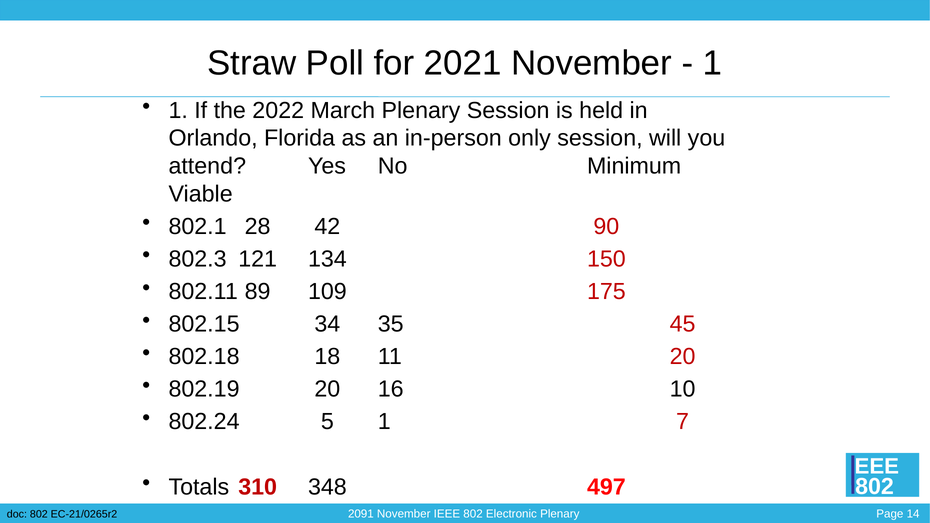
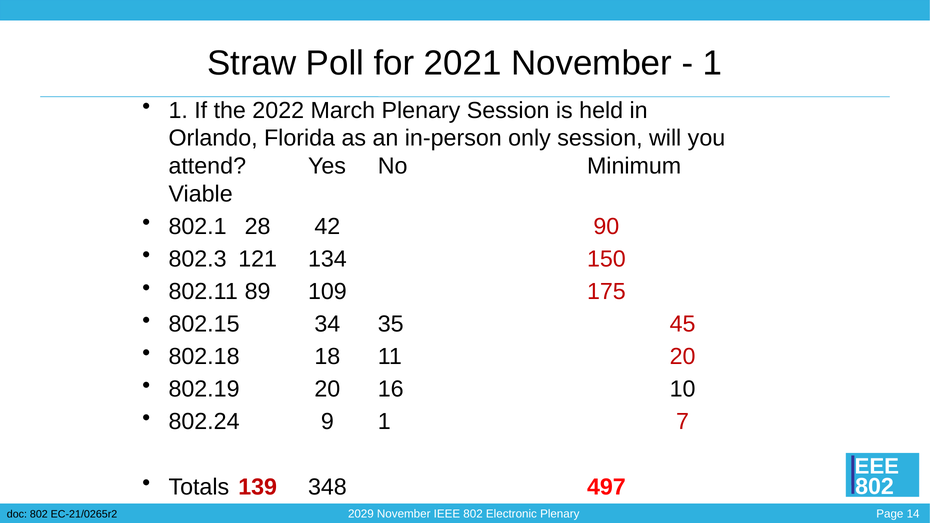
5: 5 -> 9
310: 310 -> 139
2091: 2091 -> 2029
